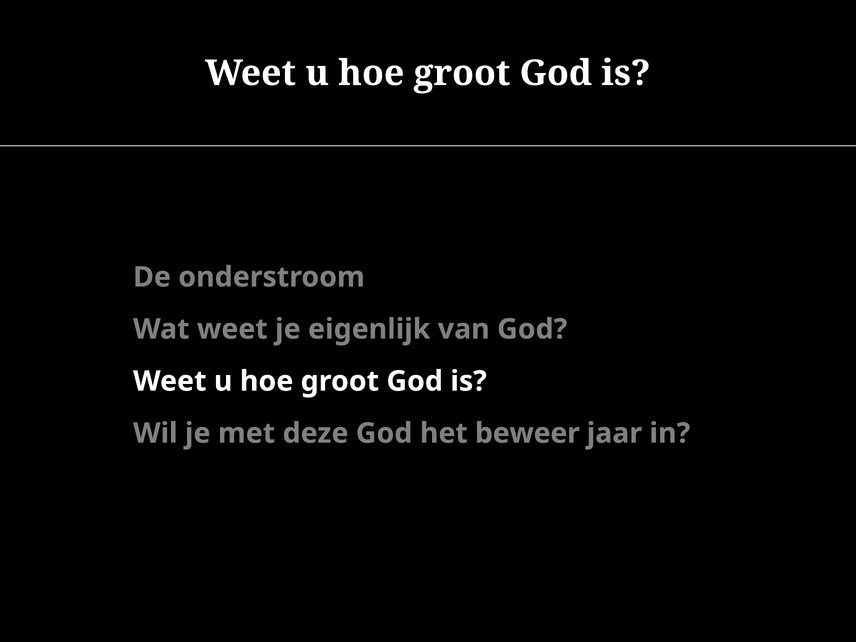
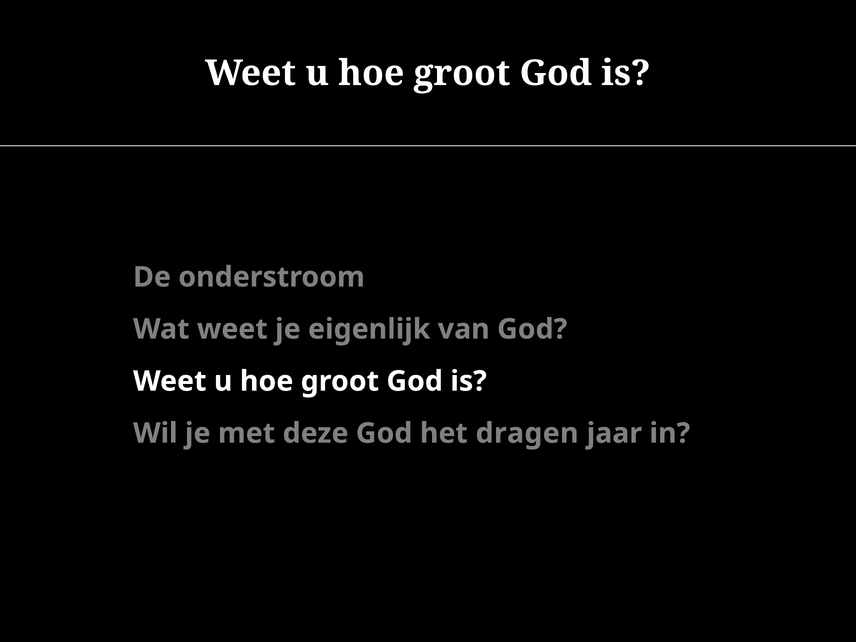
beweer: beweer -> dragen
